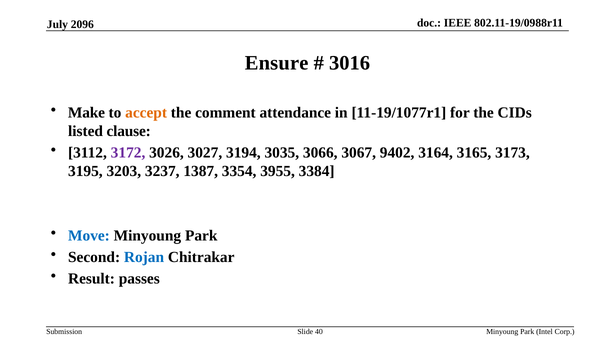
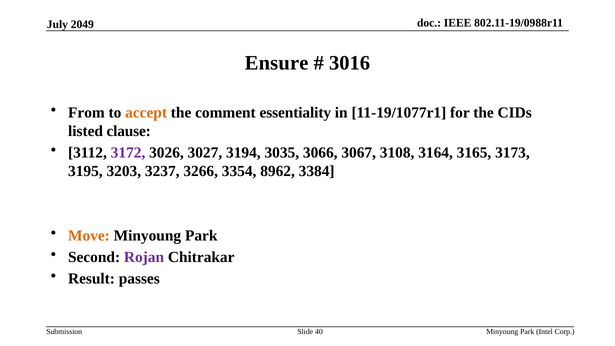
2096: 2096 -> 2049
Make: Make -> From
attendance: attendance -> essentiality
9402: 9402 -> 3108
1387: 1387 -> 3266
3955: 3955 -> 8962
Move colour: blue -> orange
Rojan colour: blue -> purple
